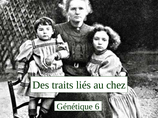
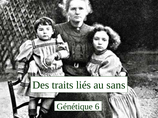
chez: chez -> sans
